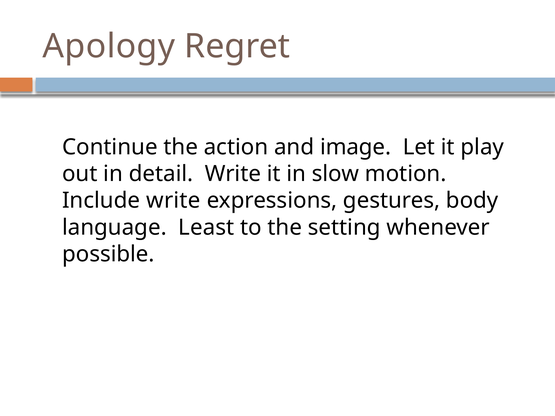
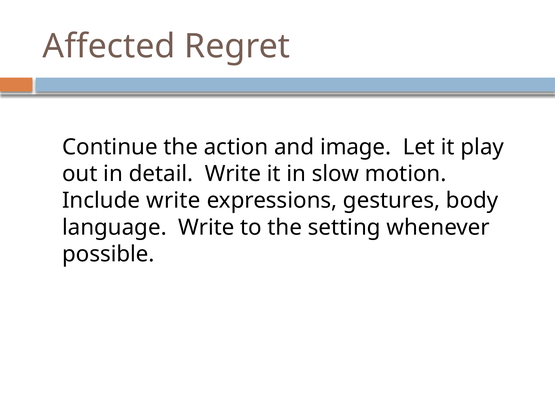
Apology: Apology -> Affected
language Least: Least -> Write
